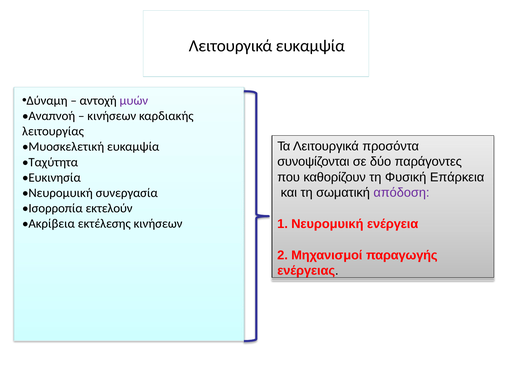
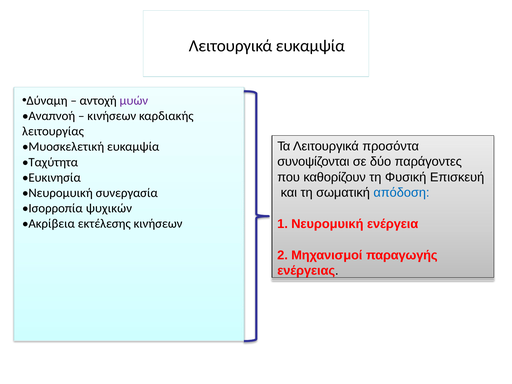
Επάρκεια: Επάρκεια -> Επισκευή
απόδοση colour: purple -> blue
εκτελούν: εκτελούν -> ψυχικών
